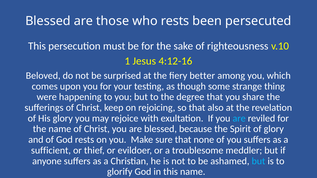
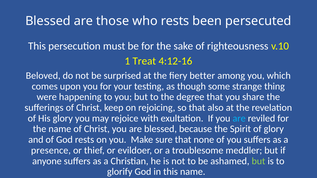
Jesus: Jesus -> Treat
sufficient: sufficient -> presence
but at (259, 161) colour: light blue -> light green
